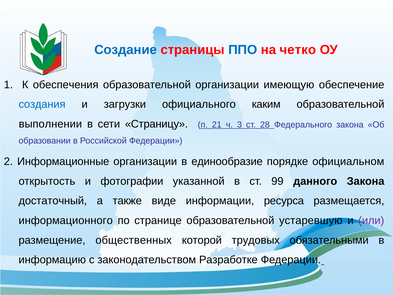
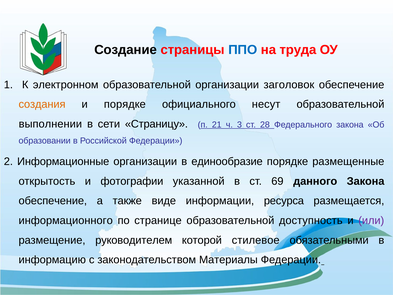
Создание colour: blue -> black
четко: четко -> труда
обеспечения: обеспечения -> электронном
имеющую: имеющую -> заголовок
создания colour: blue -> orange
и загрузки: загрузки -> порядке
каким: каким -> несут
официальном: официальном -> размещенные
99: 99 -> 69
достаточный at (53, 201): достаточный -> обеспечение
устаревшую: устаревшую -> доступность
общественных: общественных -> руководителем
трудовых: трудовых -> стилевое
Разработке: Разработке -> Материалы
